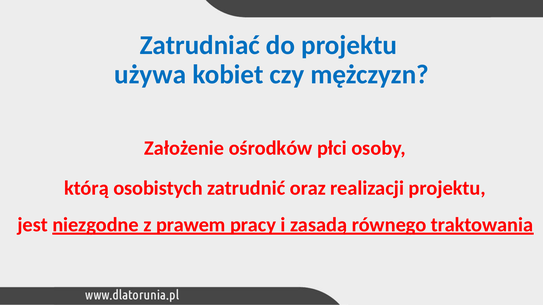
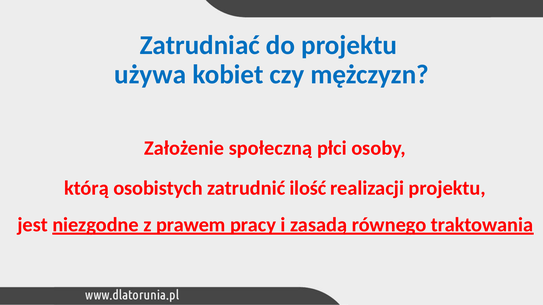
ośrodków: ośrodków -> społeczną
oraz: oraz -> ilość
